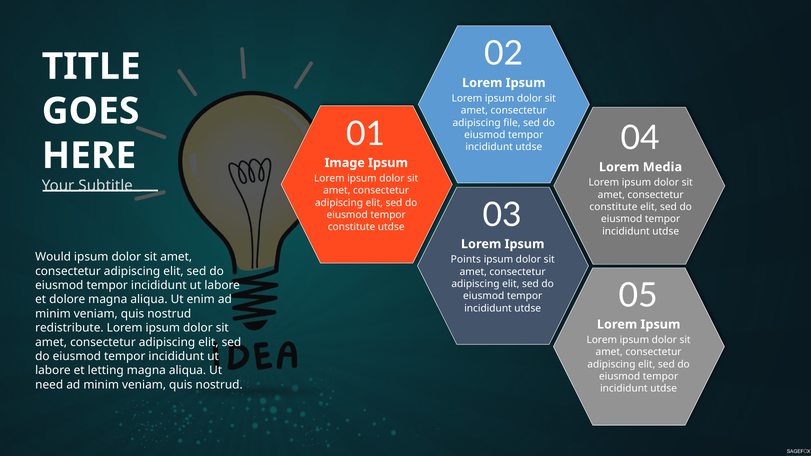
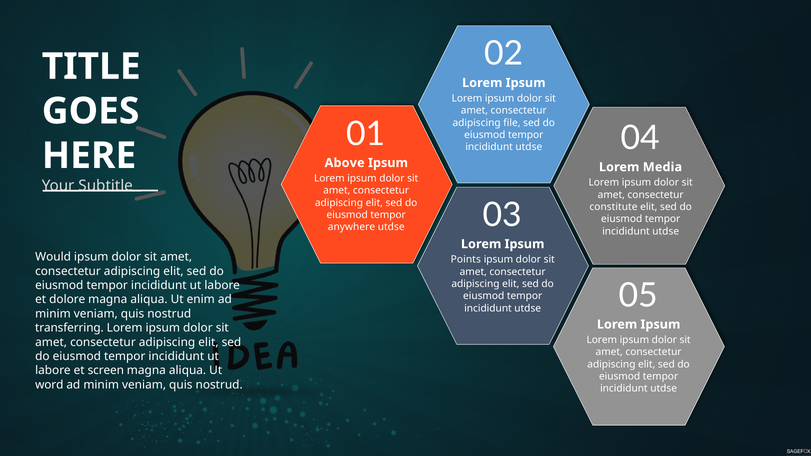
Image: Image -> Above
constitute at (352, 227): constitute -> anywhere
redistribute: redistribute -> transferring
letting: letting -> screen
need: need -> word
